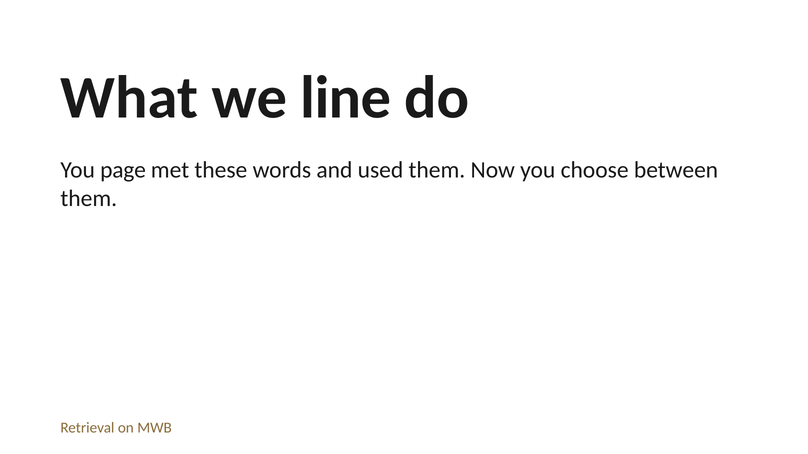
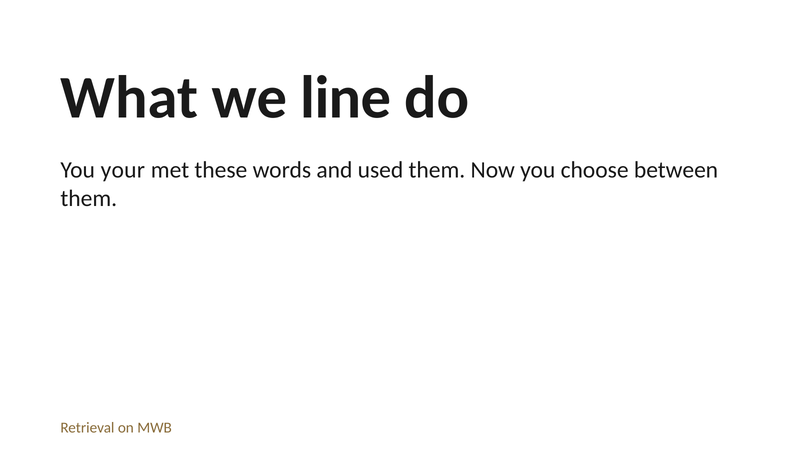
page: page -> your
